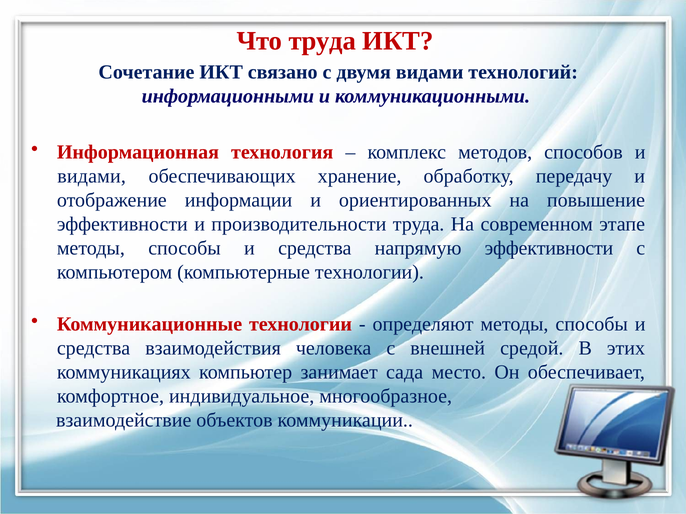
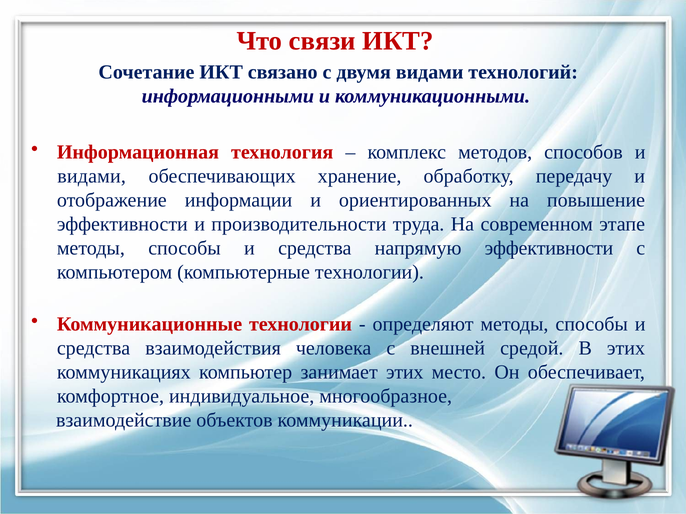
Что труда: труда -> связи
занимает сада: сада -> этих
